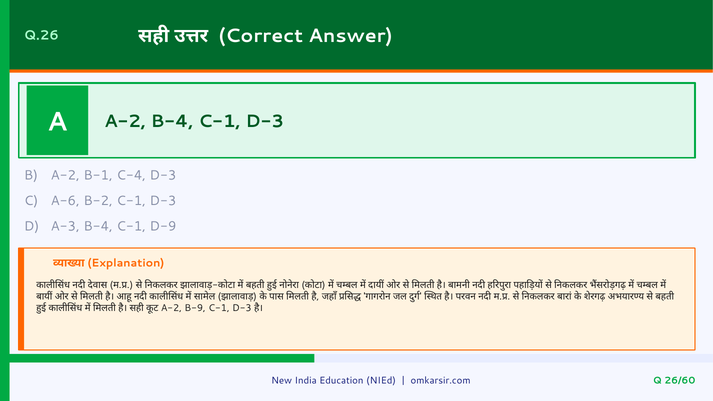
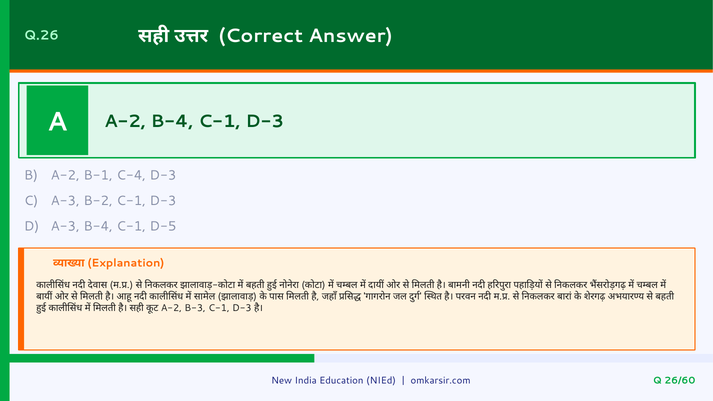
C A-6: A-6 -> A-3
D-9: D-9 -> D-5
B-9: B-9 -> B-3
